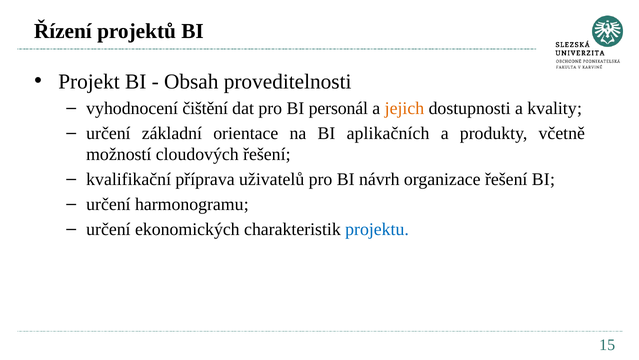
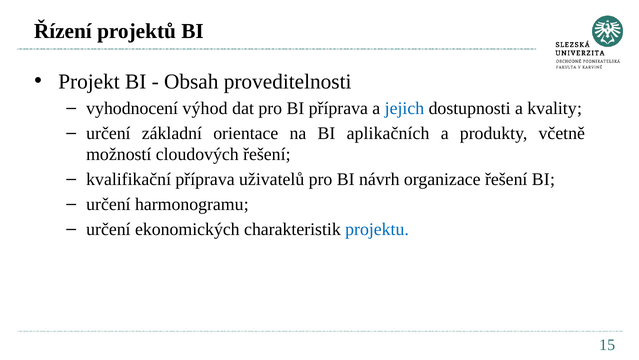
čištění: čištění -> výhod
BI personál: personál -> příprava
jejich colour: orange -> blue
